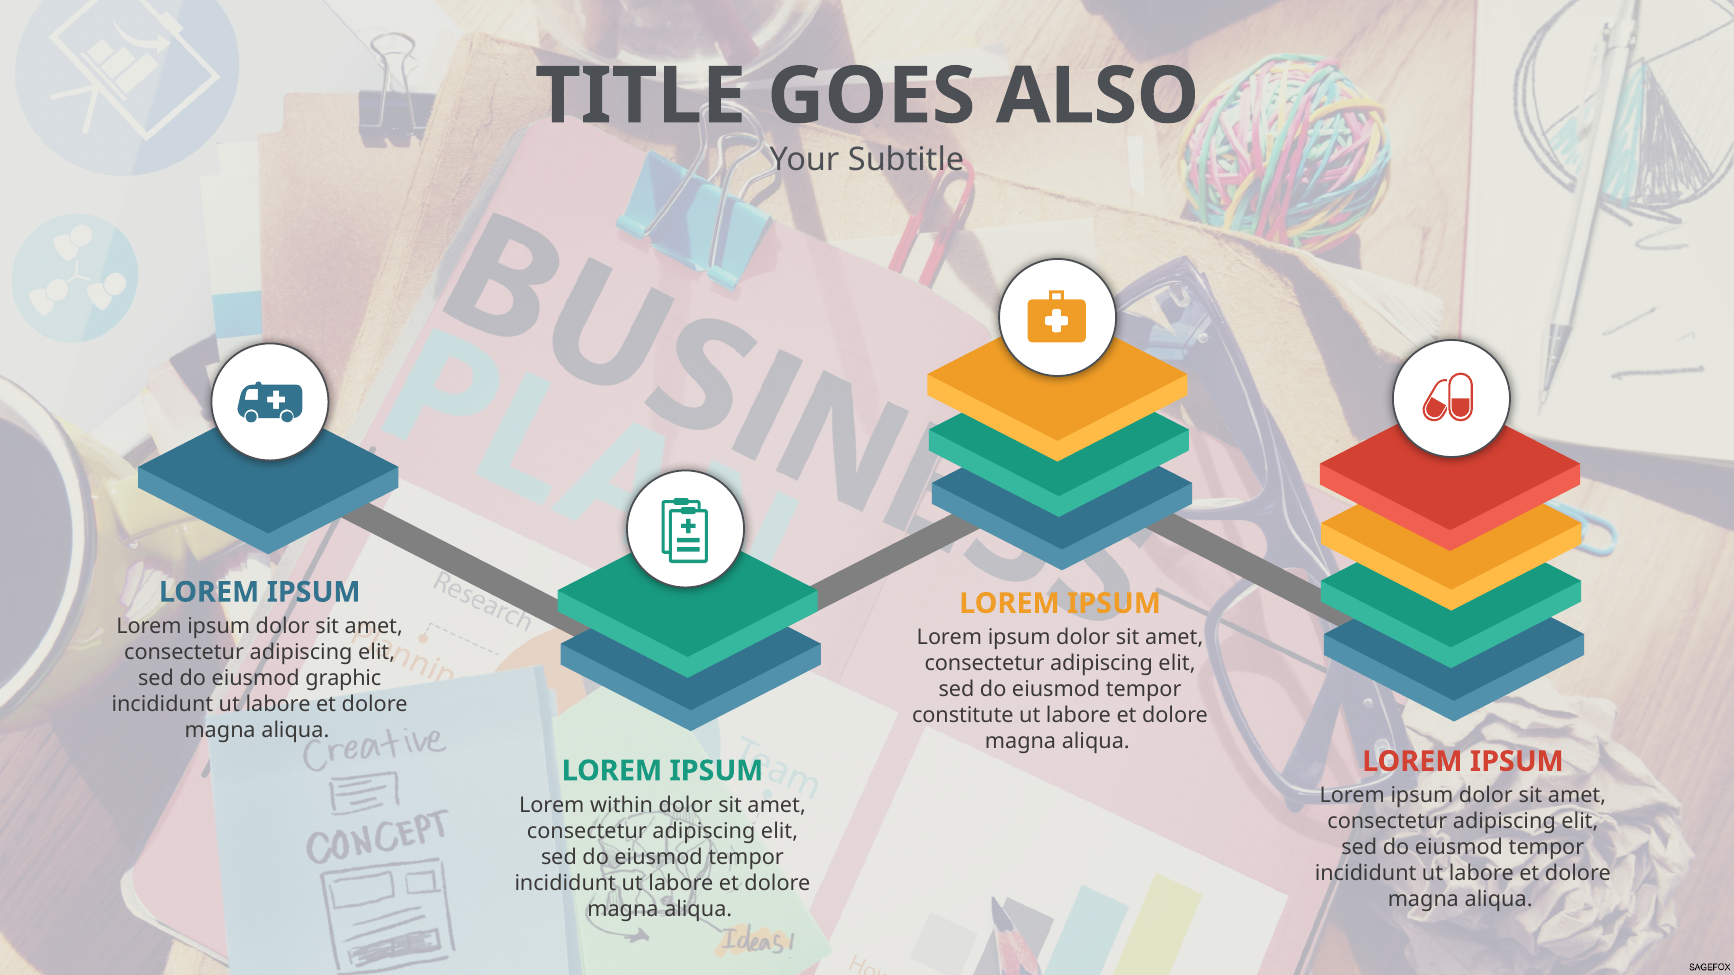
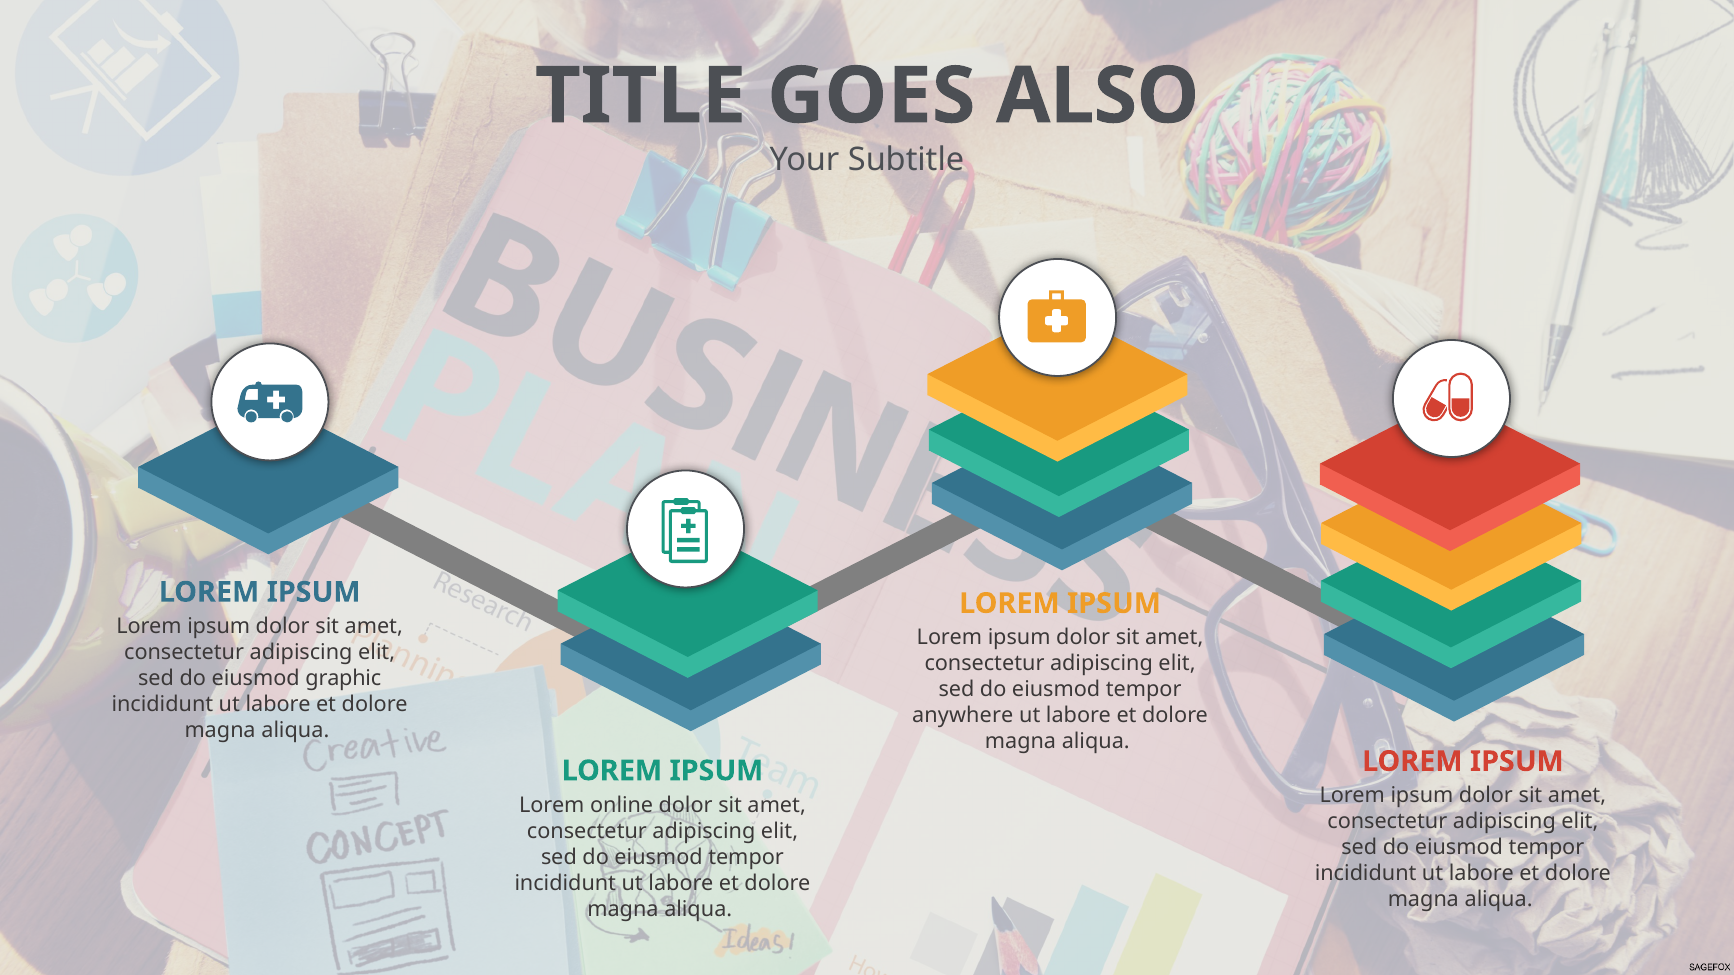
constitute: constitute -> anywhere
within: within -> online
